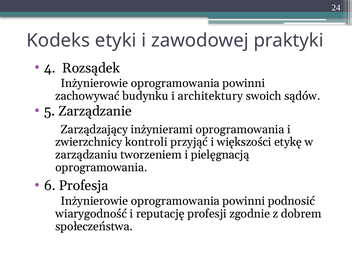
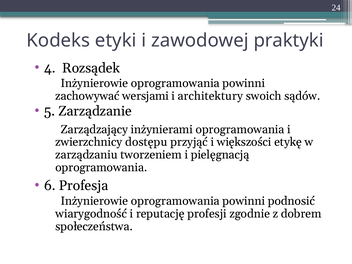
budynku: budynku -> wersjami
kontroli: kontroli -> dostępu
